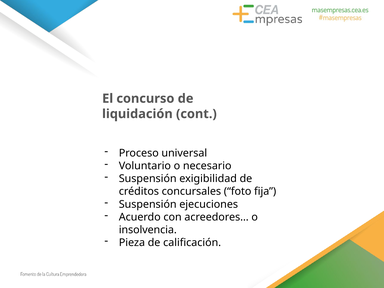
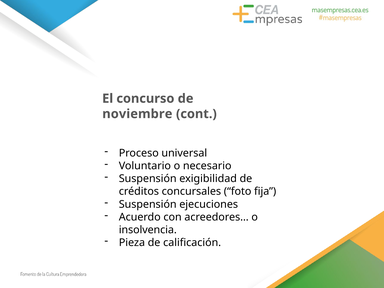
liquidación: liquidación -> noviembre
